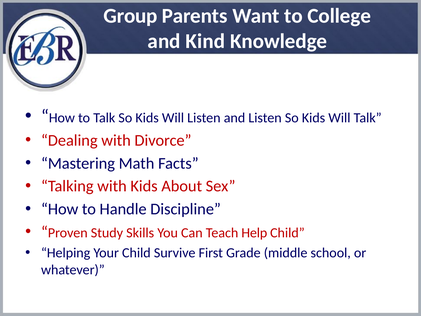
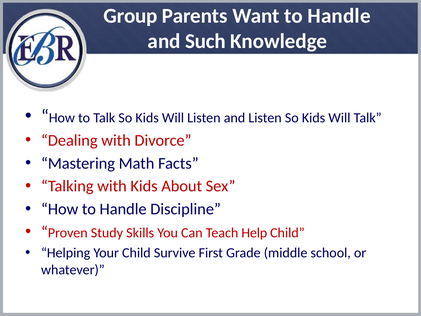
Want to College: College -> Handle
Kind: Kind -> Such
